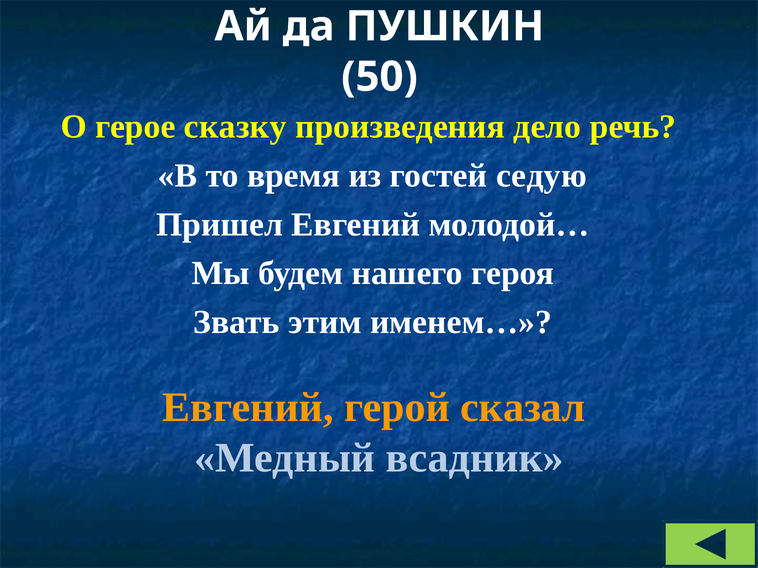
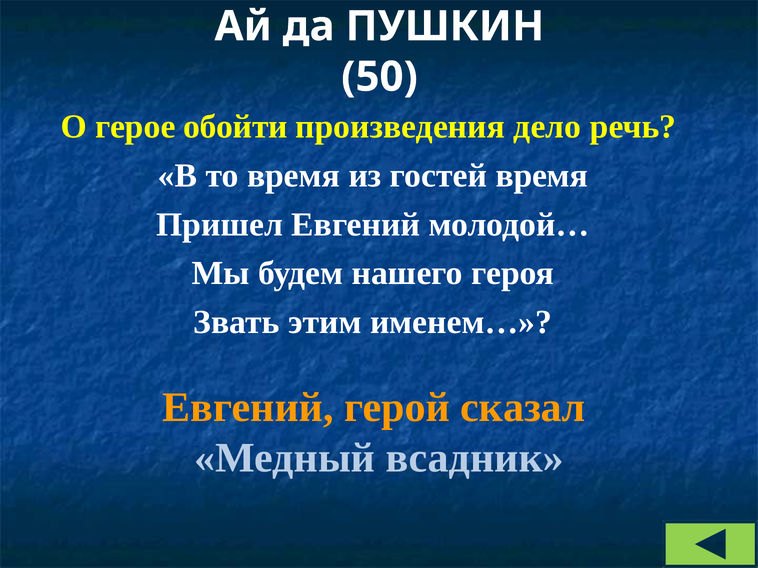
сказку: сказку -> обойти
гостей седую: седую -> время
